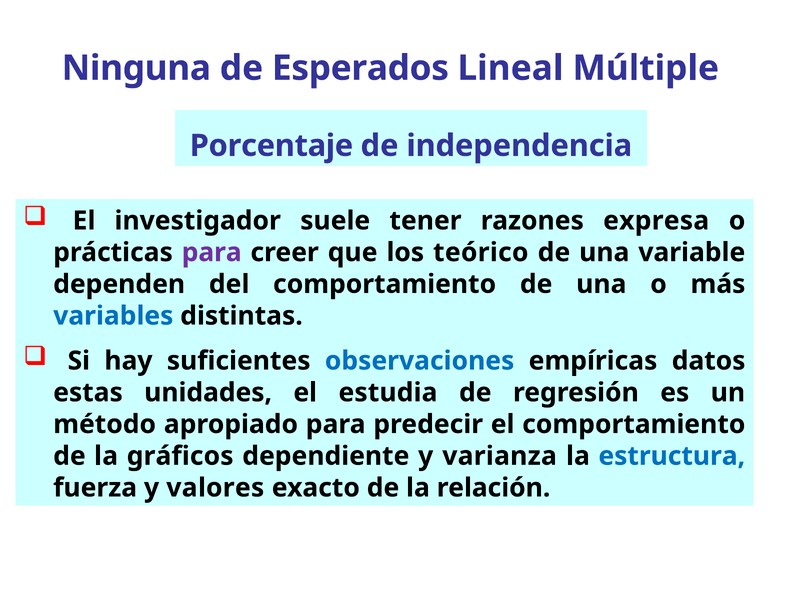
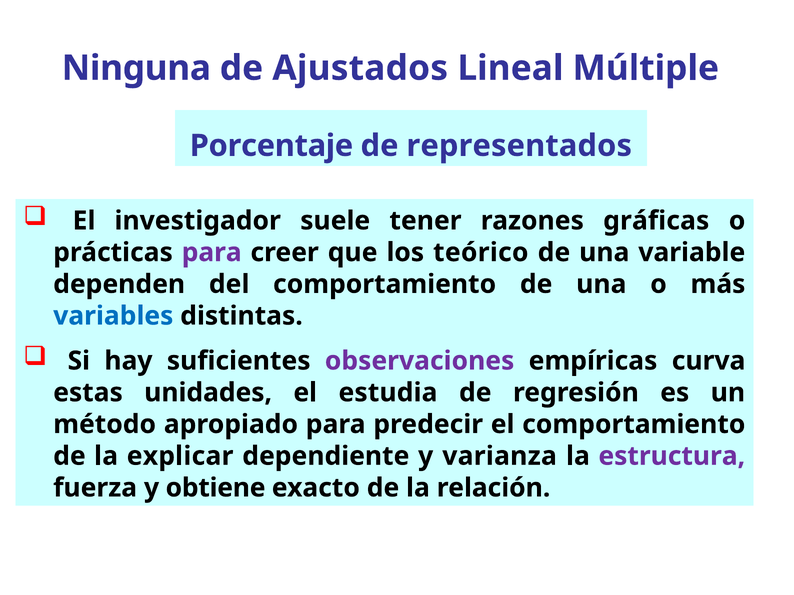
Esperados: Esperados -> Ajustados
independencia: independencia -> representados
expresa: expresa -> gráficas
observaciones colour: blue -> purple
datos: datos -> curva
gráficos: gráficos -> explicar
estructura colour: blue -> purple
valores: valores -> obtiene
